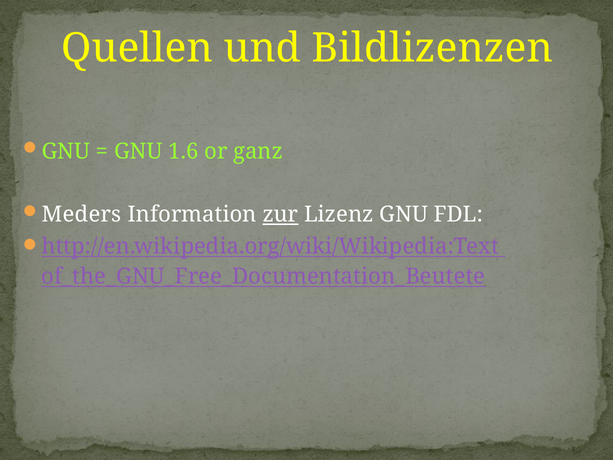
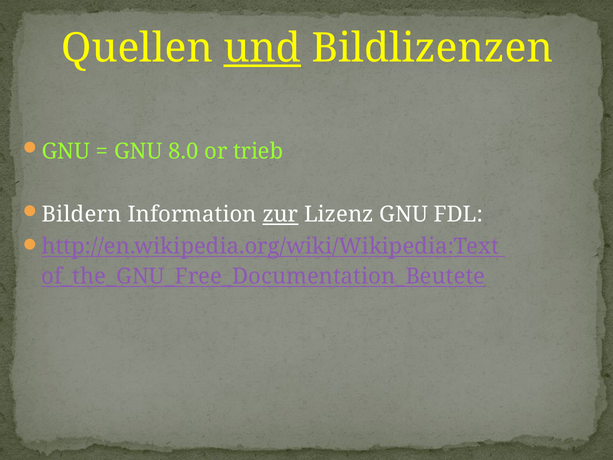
und underline: none -> present
1.6: 1.6 -> 8.0
ganz: ganz -> trieb
Meders: Meders -> Bildern
